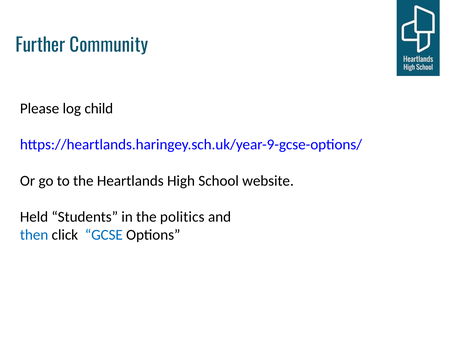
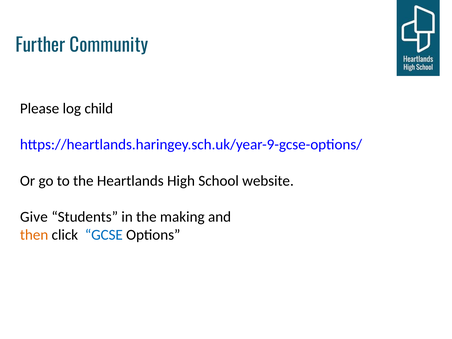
Held: Held -> Give
politics: politics -> making
then colour: blue -> orange
